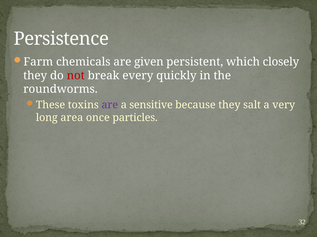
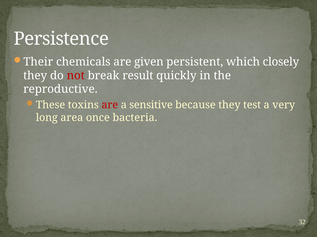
Farm: Farm -> Their
every: every -> result
roundworms: roundworms -> reproductive
are at (110, 105) colour: purple -> red
salt: salt -> test
particles: particles -> bacteria
